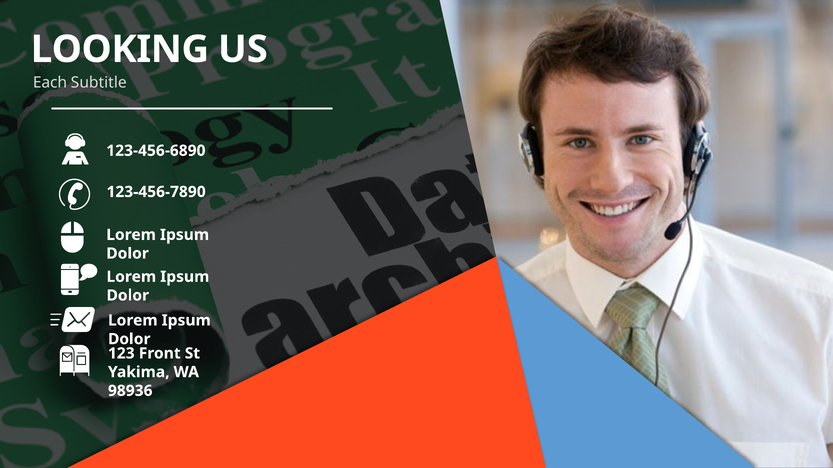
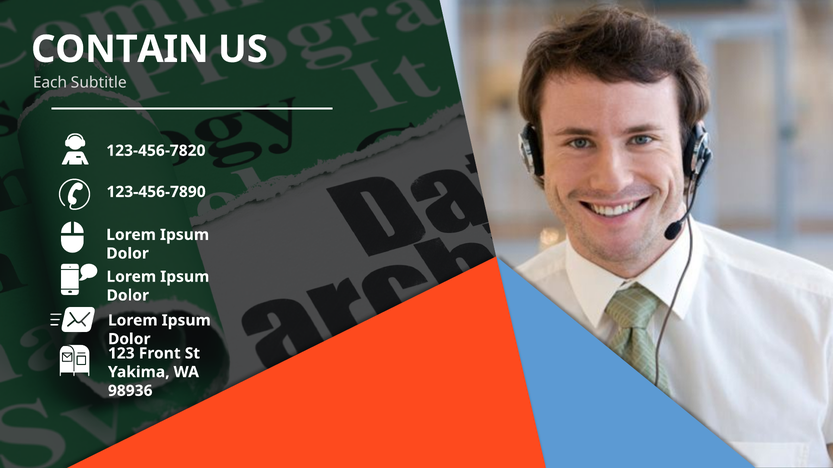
LOOKING: LOOKING -> CONTAIN
123-456-6890: 123-456-6890 -> 123-456-7820
